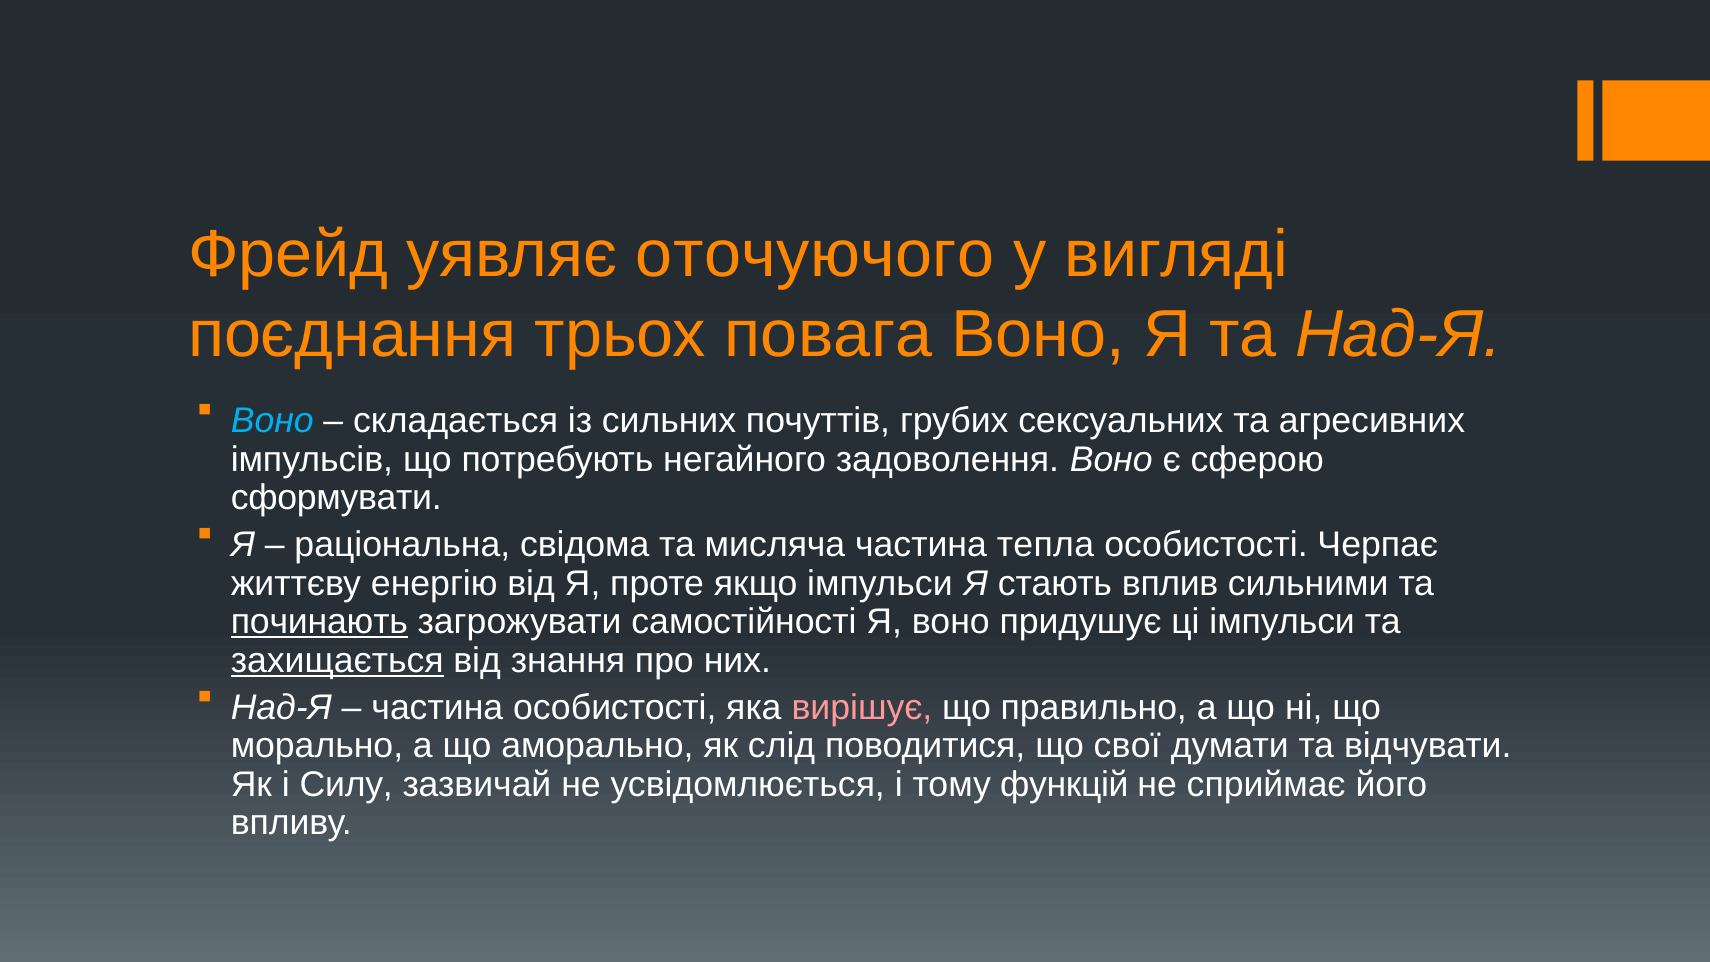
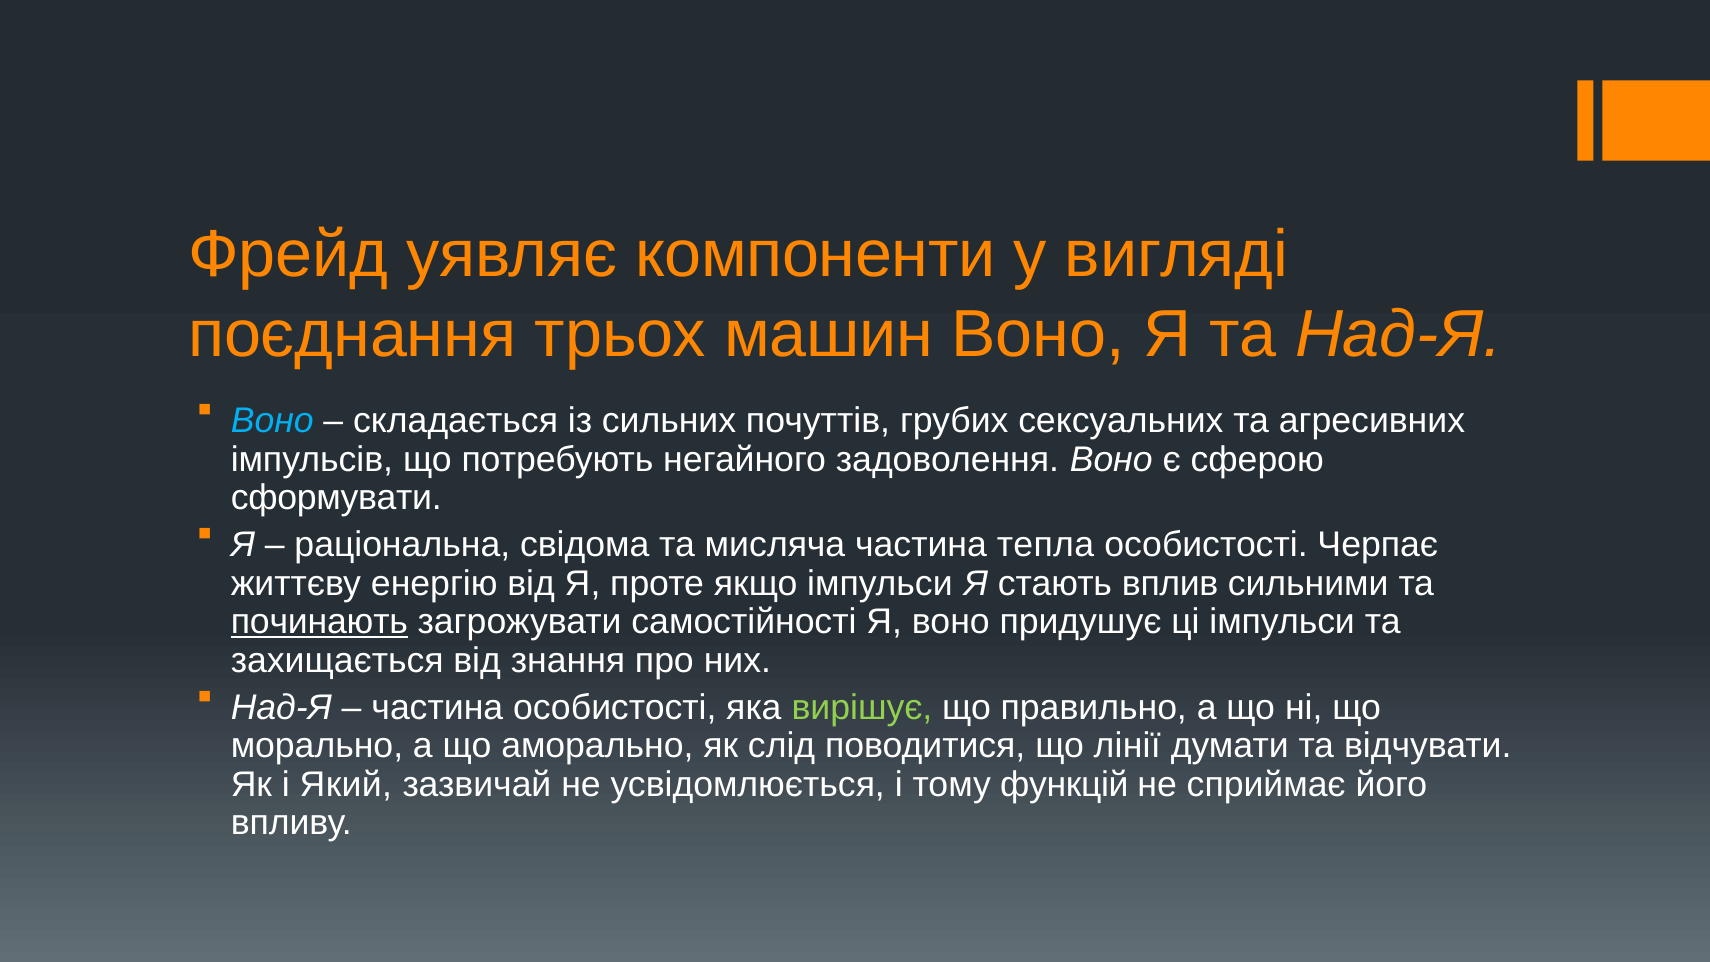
оточуючого: оточуючого -> компоненти
повага: повага -> машин
захищається underline: present -> none
вирішує colour: pink -> light green
свої: свої -> лінії
Силу: Силу -> Який
